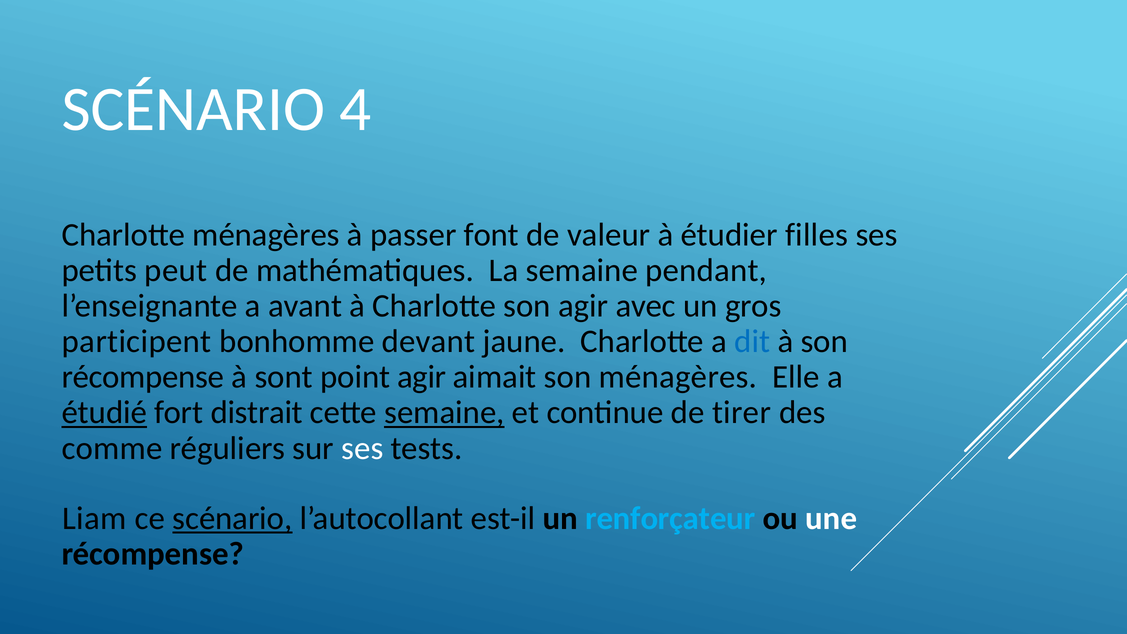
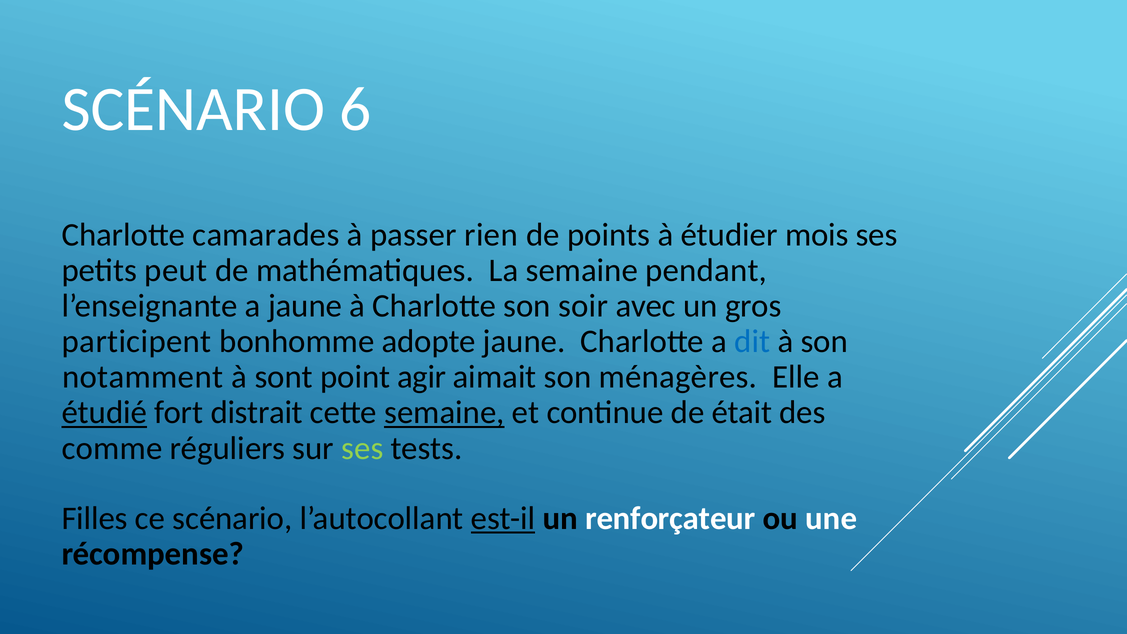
4: 4 -> 6
Charlotte ménagères: ménagères -> camarades
font: font -> rien
valeur: valeur -> points
filles: filles -> mois
a avant: avant -> jaune
son agir: agir -> soir
devant: devant -> adopte
récompense at (143, 377): récompense -> notamment
tirer: tirer -> était
ses at (362, 448) colour: white -> light green
Liam: Liam -> Filles
scénario at (232, 518) underline: present -> none
est-il underline: none -> present
renforçateur colour: light blue -> white
